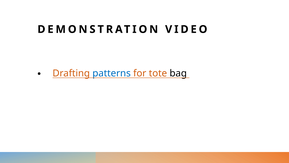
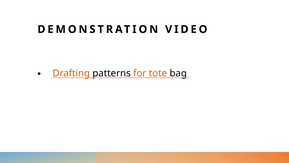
patterns colour: blue -> black
